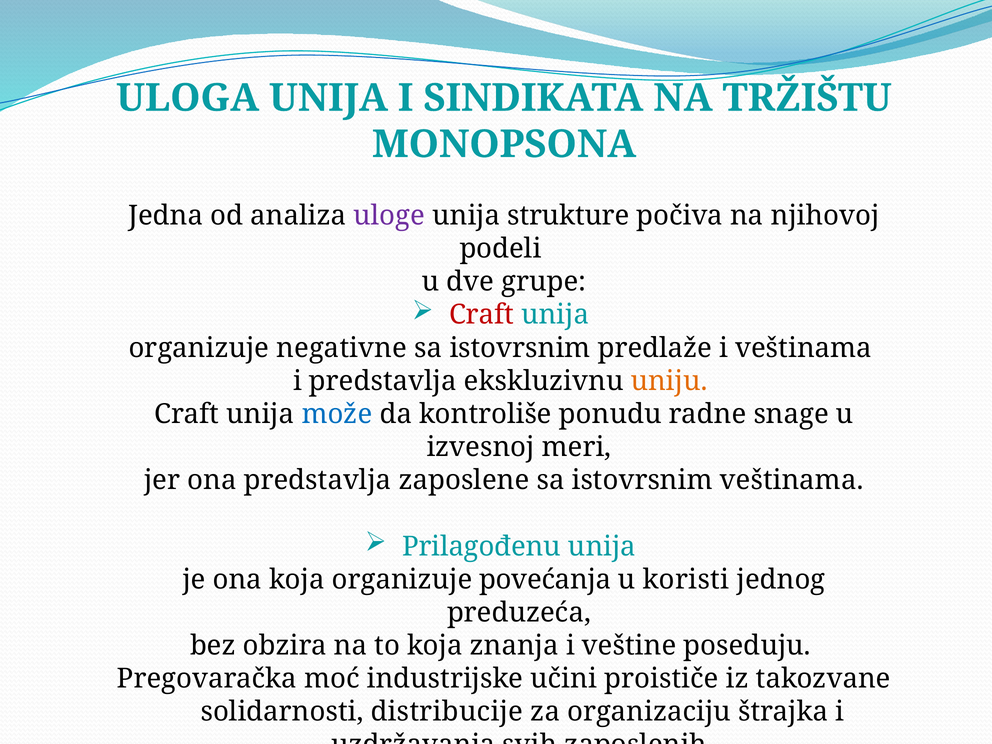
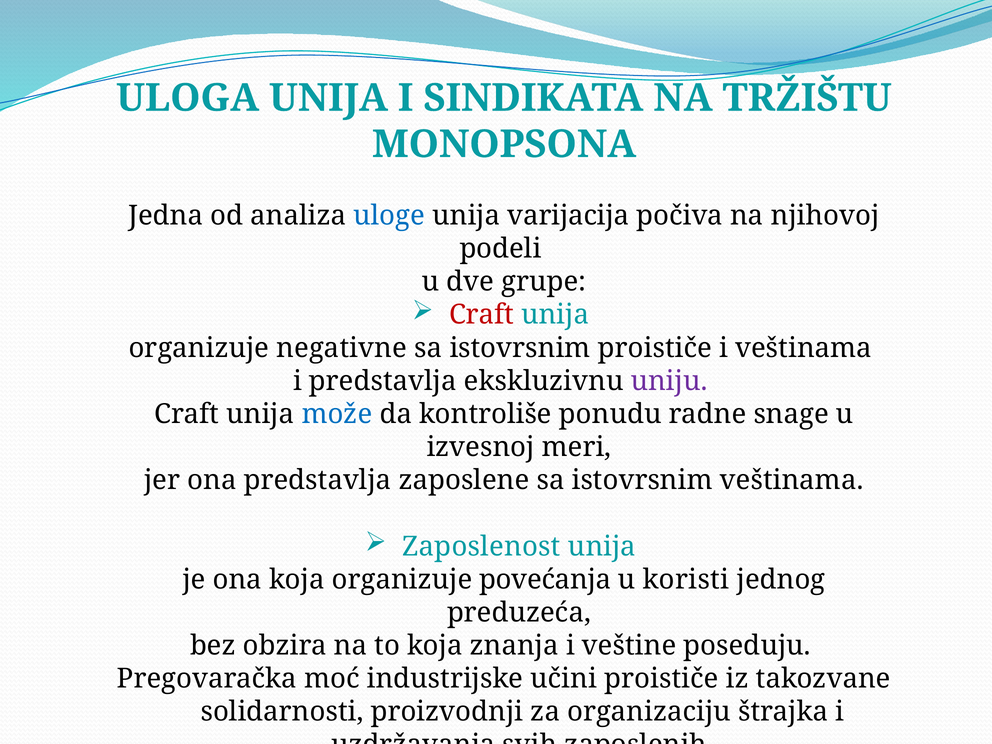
uloge colour: purple -> blue
strukture: strukture -> varijacija
istovrsnim predlaže: predlaže -> proističe
uniju colour: orange -> purple
Prilagođenu: Prilagođenu -> Zaposlenost
distribucije: distribucije -> proizvodnji
